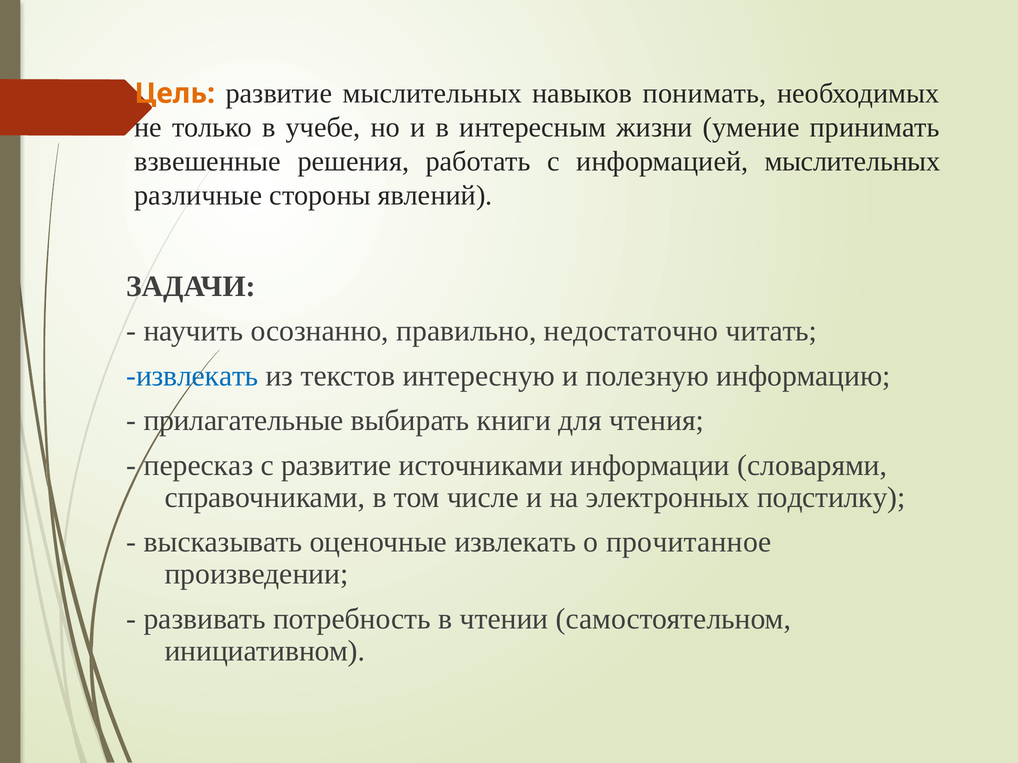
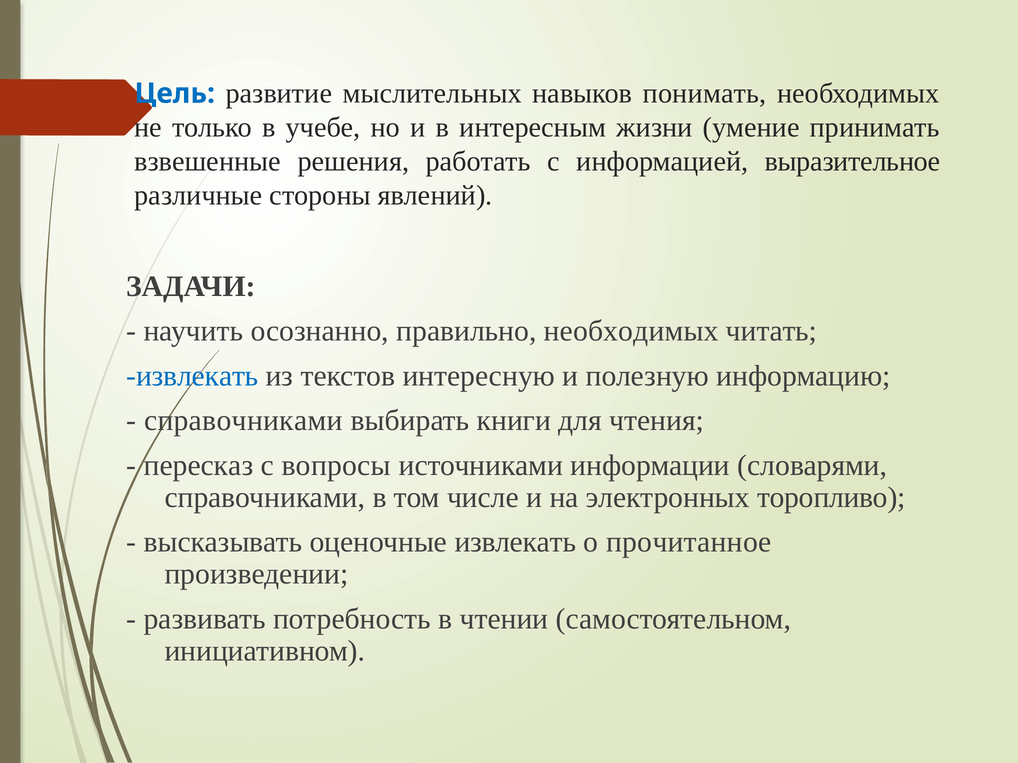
Цель colour: orange -> blue
информацией мыслительных: мыслительных -> выразительное
правильно недостаточно: недостаточно -> необходимых
прилагательные at (244, 421): прилагательные -> справочниками
с развитие: развитие -> вопросы
подстилку: подстилку -> торопливо
